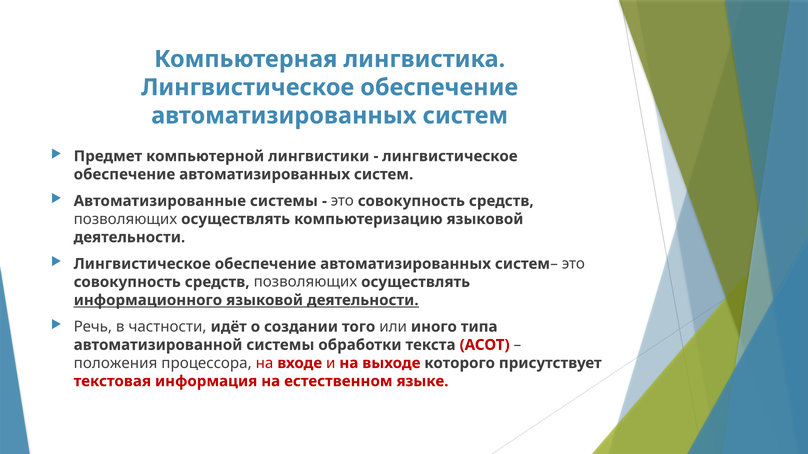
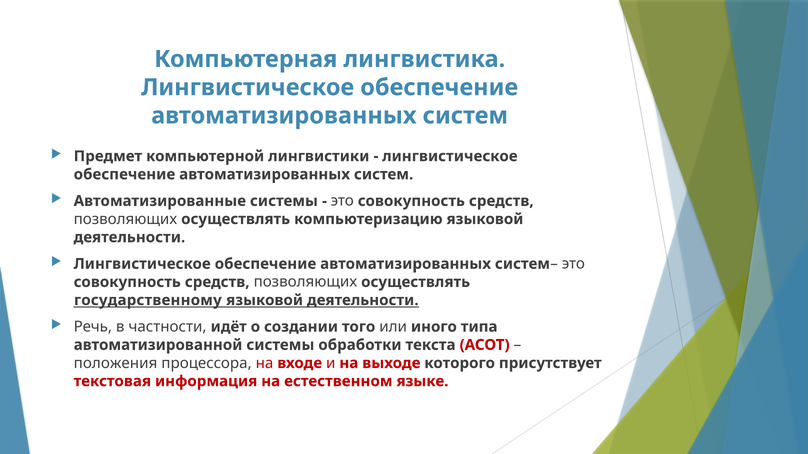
информационного: информационного -> государственному
